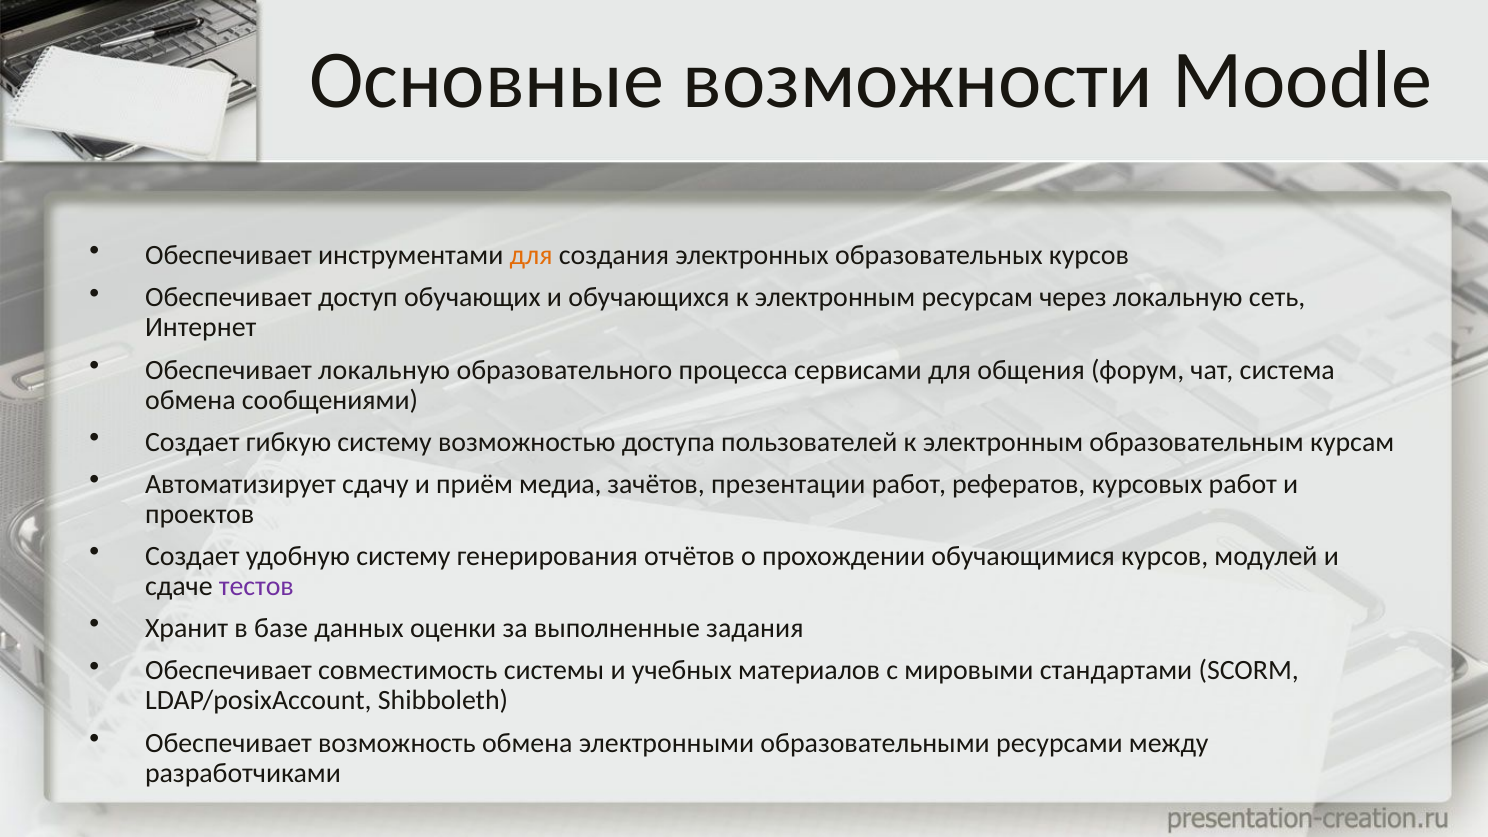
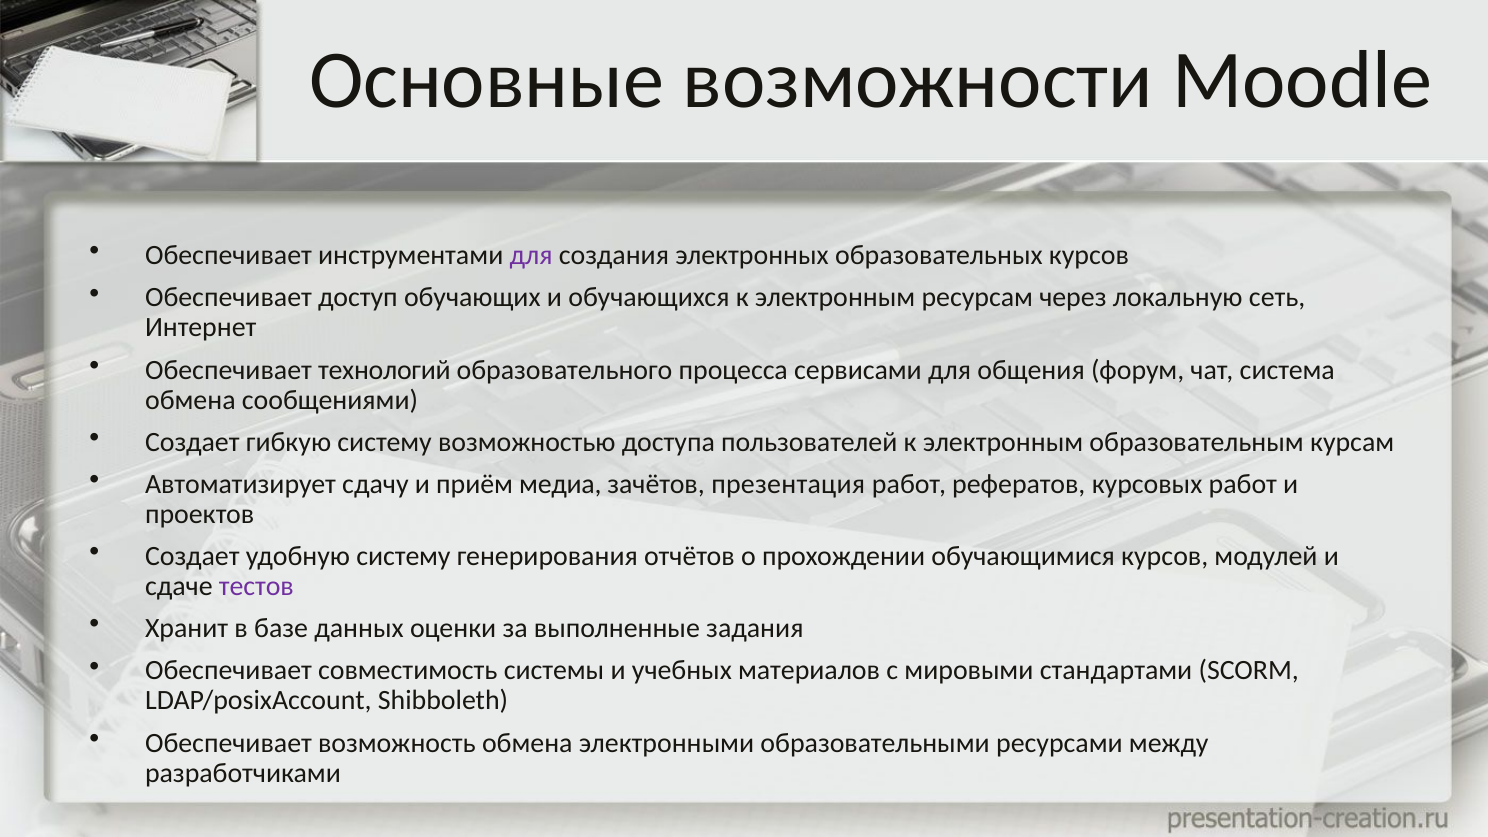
для at (531, 256) colour: orange -> purple
Обеспечивает локальную: локальную -> технологий
презентации: презентации -> презентация
